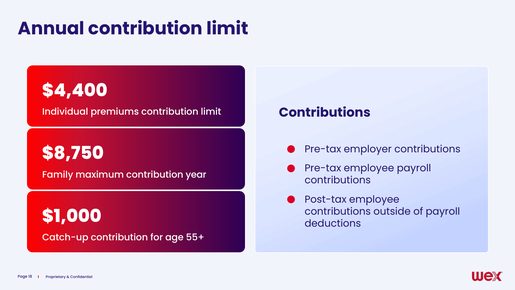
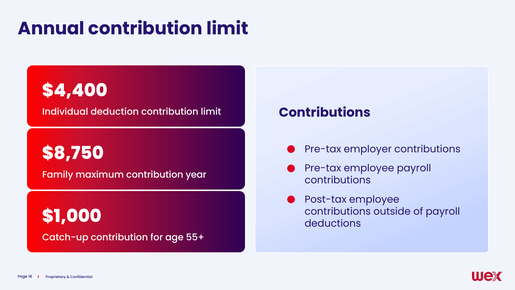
premiums: premiums -> deduction
